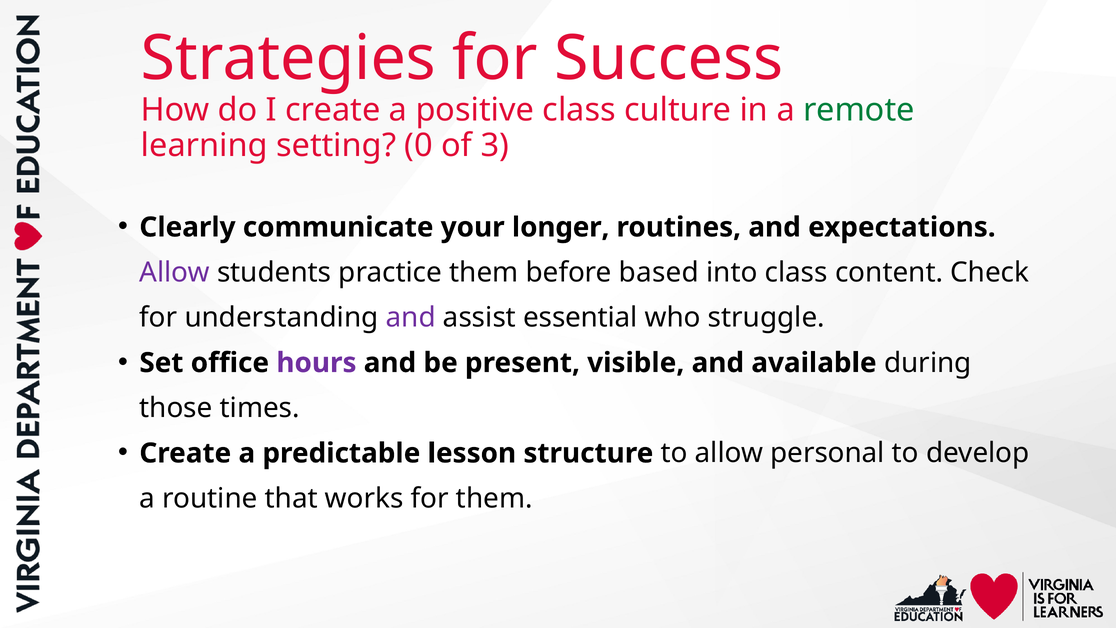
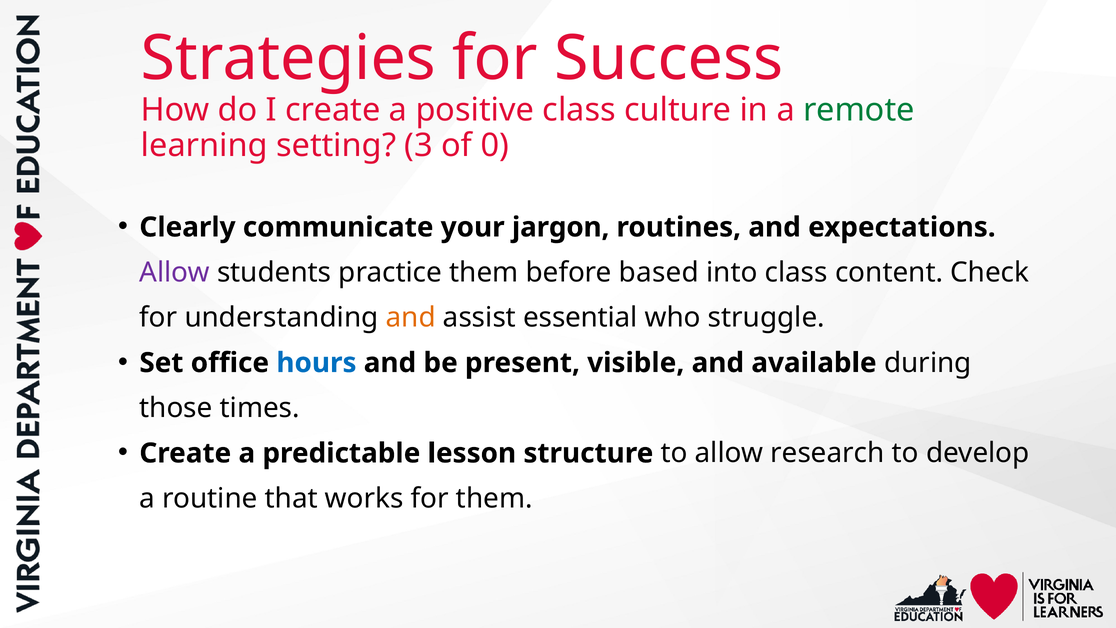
0: 0 -> 3
3: 3 -> 0
longer: longer -> jargon
and at (411, 318) colour: purple -> orange
hours colour: purple -> blue
personal: personal -> research
